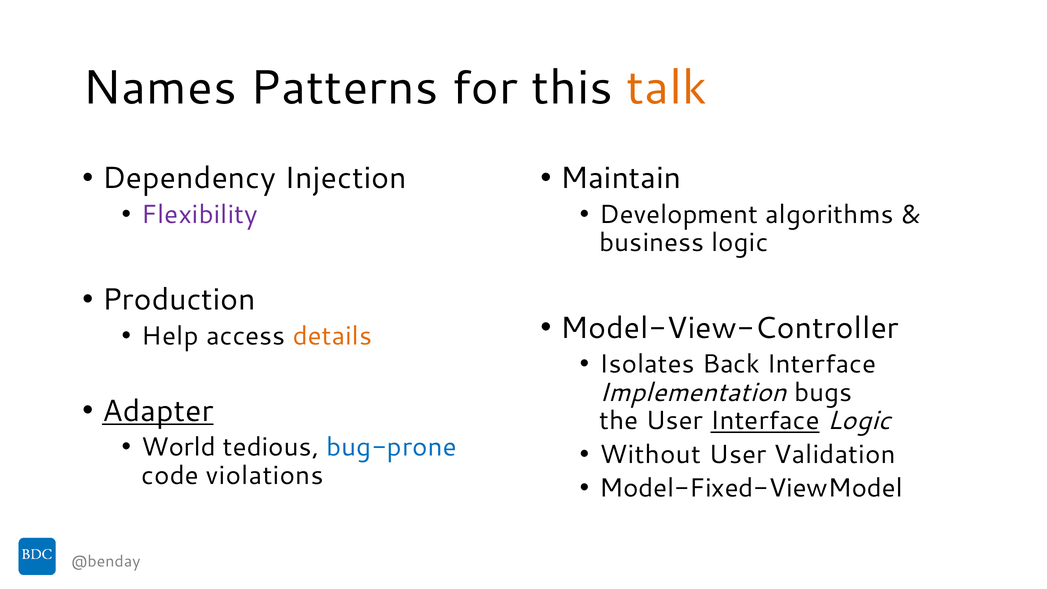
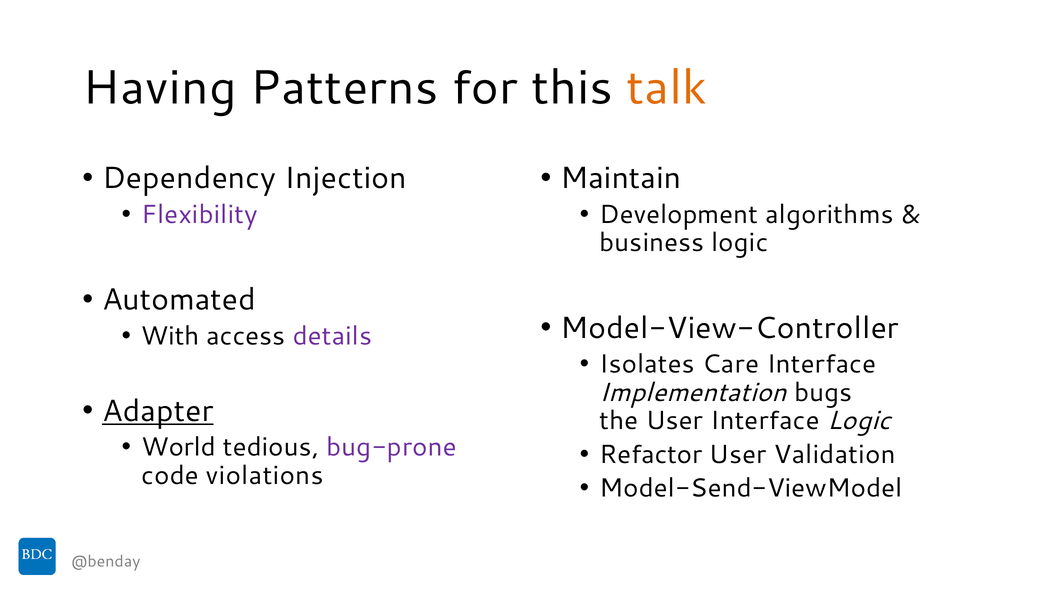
Names: Names -> Having
Production: Production -> Automated
Help: Help -> With
details colour: orange -> purple
Back: Back -> Care
Interface at (765, 421) underline: present -> none
bug-prone colour: blue -> purple
Without: Without -> Refactor
Model-Fixed-ViewModel: Model-Fixed-ViewModel -> Model-Send-ViewModel
